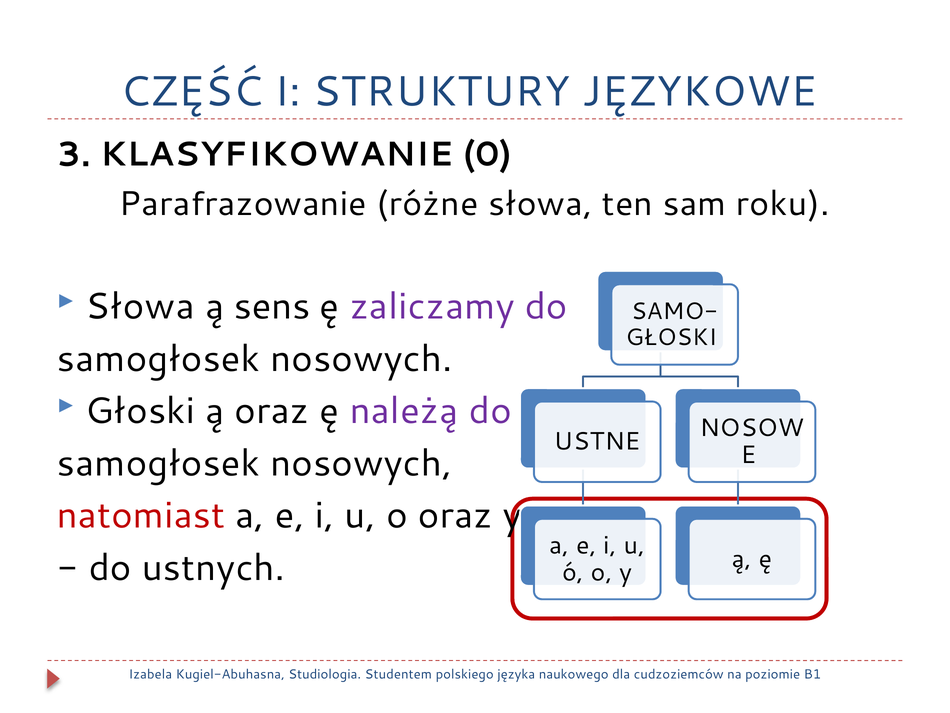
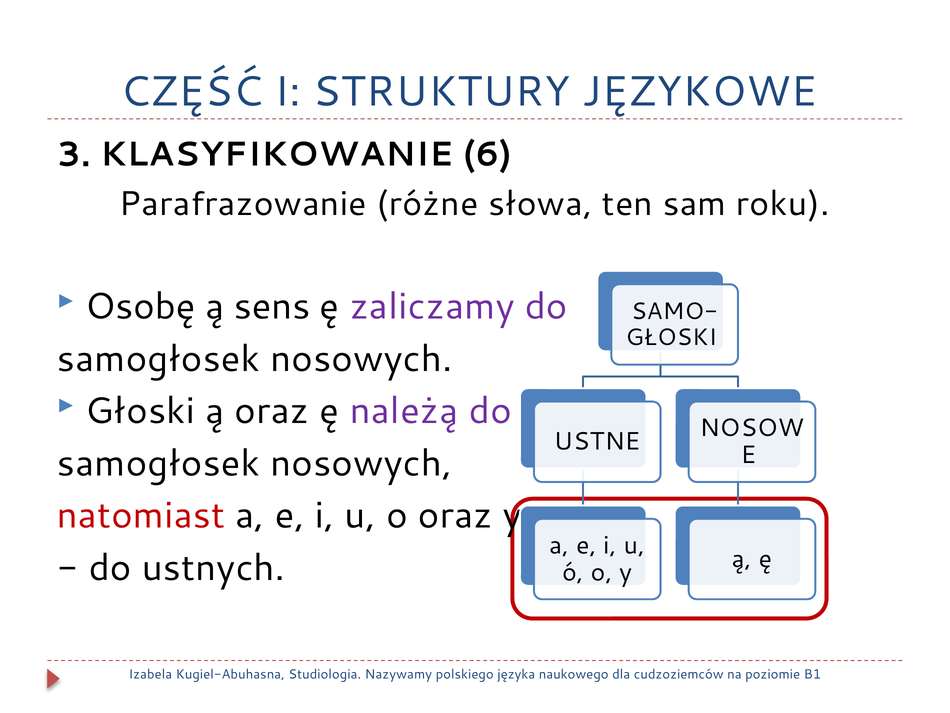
0: 0 -> 6
Słowa at (140, 307): Słowa -> Osobę
Studentem: Studentem -> Nazywamy
